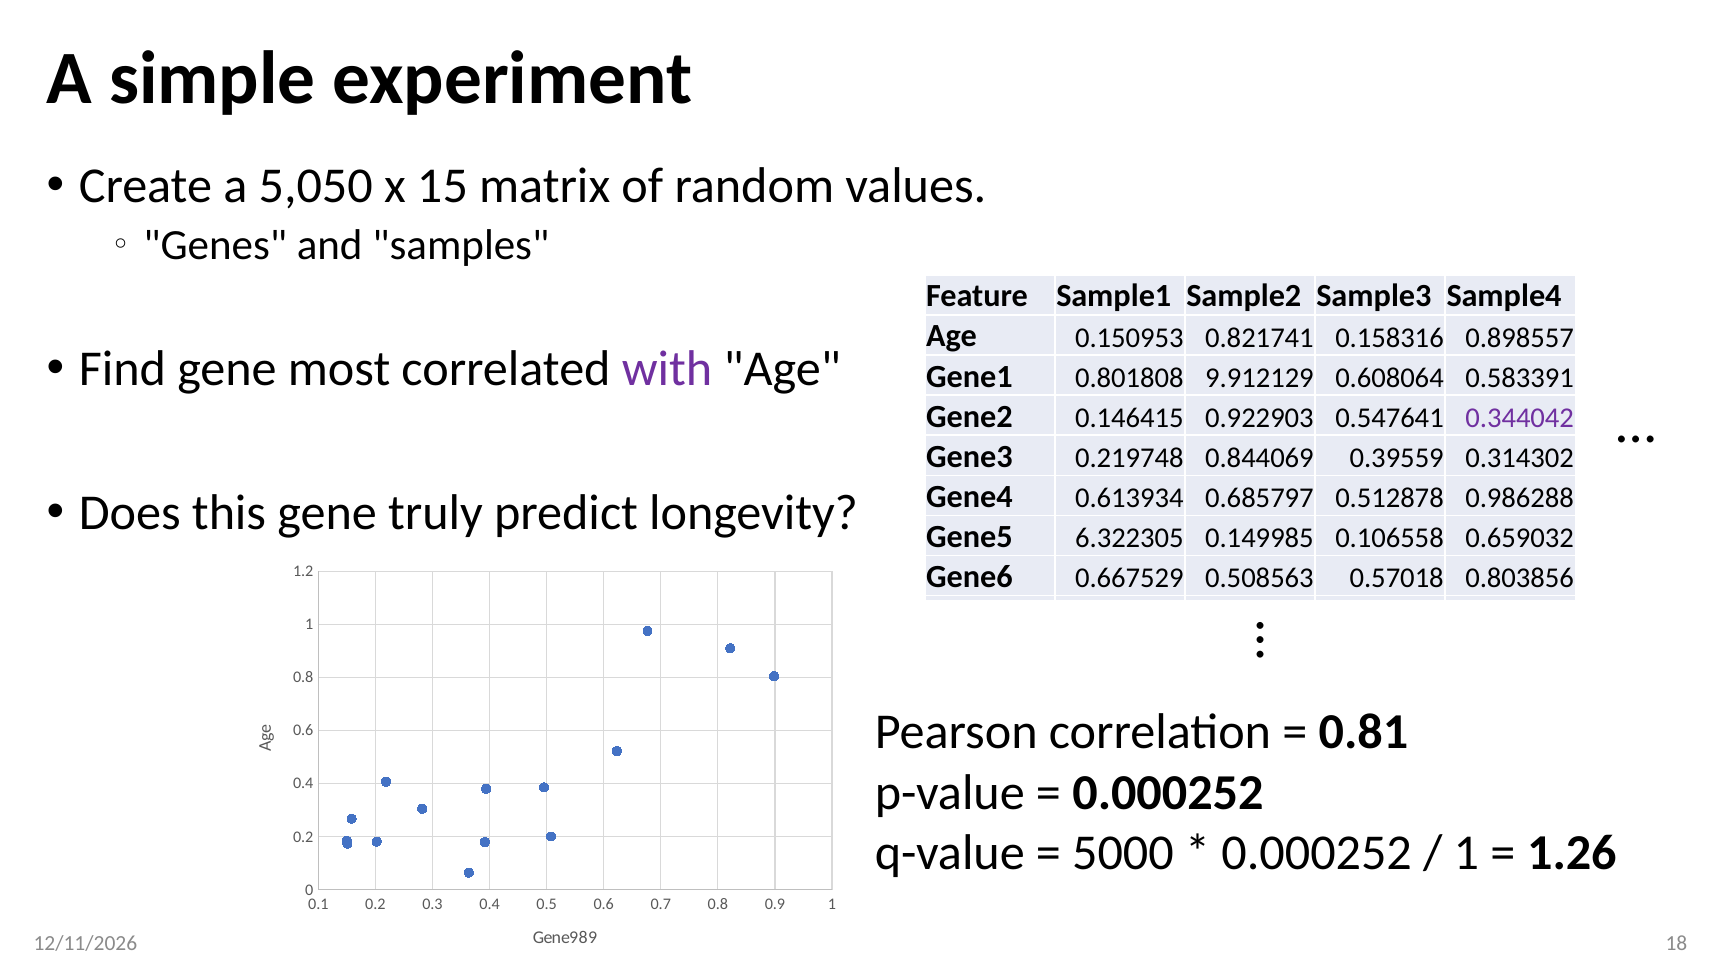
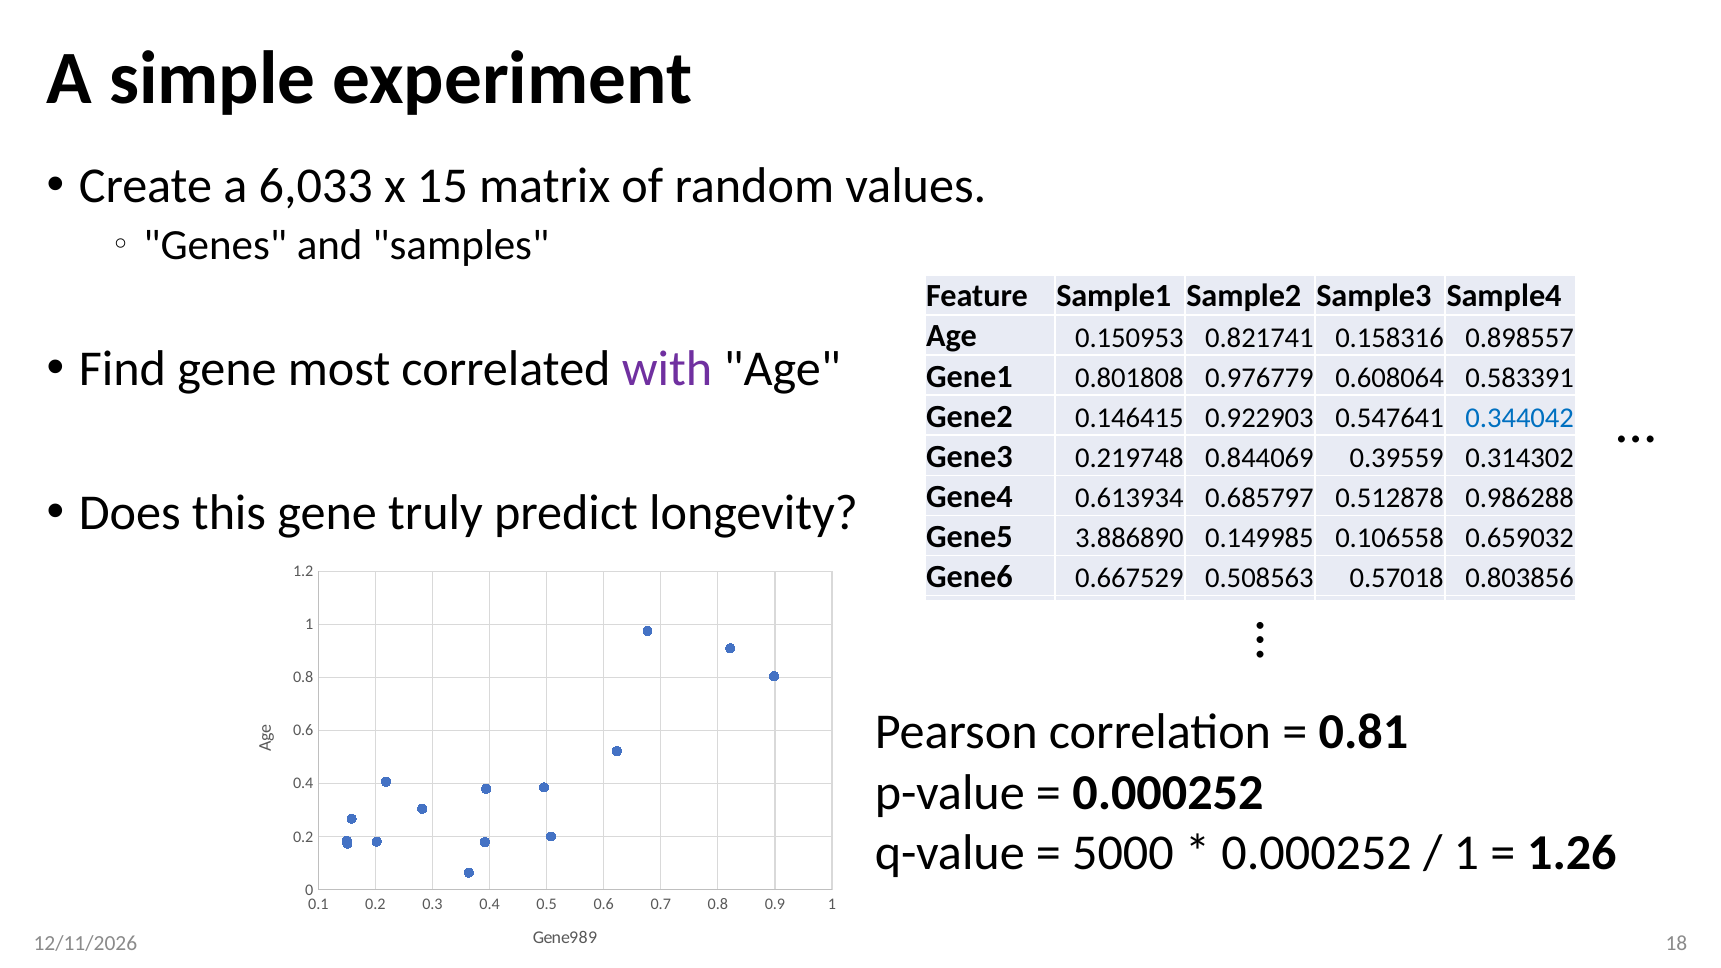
5,050: 5,050 -> 6,033
9.912129: 9.912129 -> 0.976779
0.344042 colour: purple -> blue
6.322305: 6.322305 -> 3.886890
